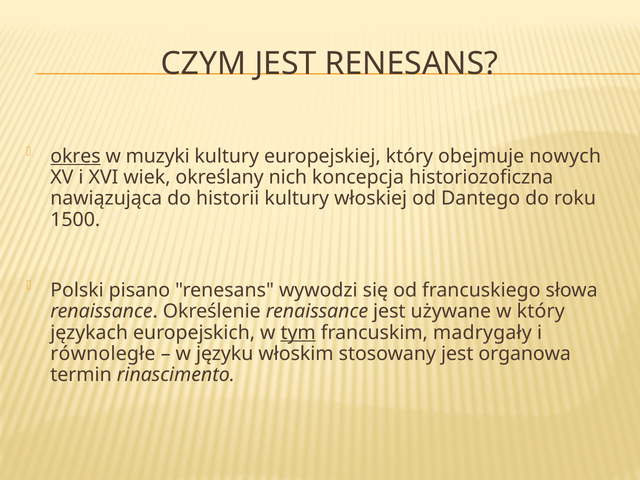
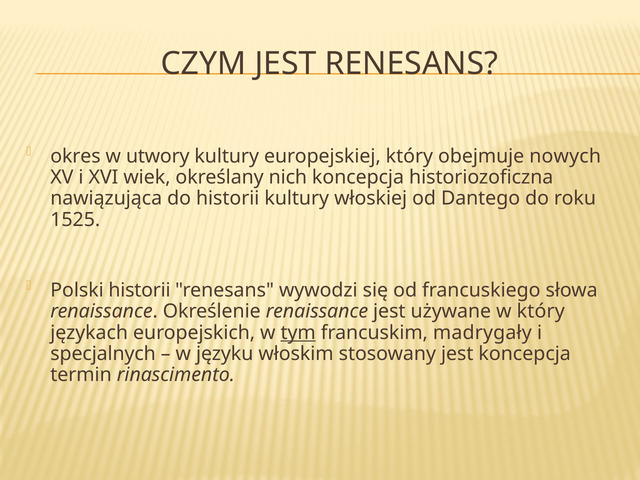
okres underline: present -> none
muzyki: muzyki -> utwory
1500: 1500 -> 1525
Polski pisano: pisano -> historii
równoległe: równoległe -> specjalnych
jest organowa: organowa -> koncepcja
